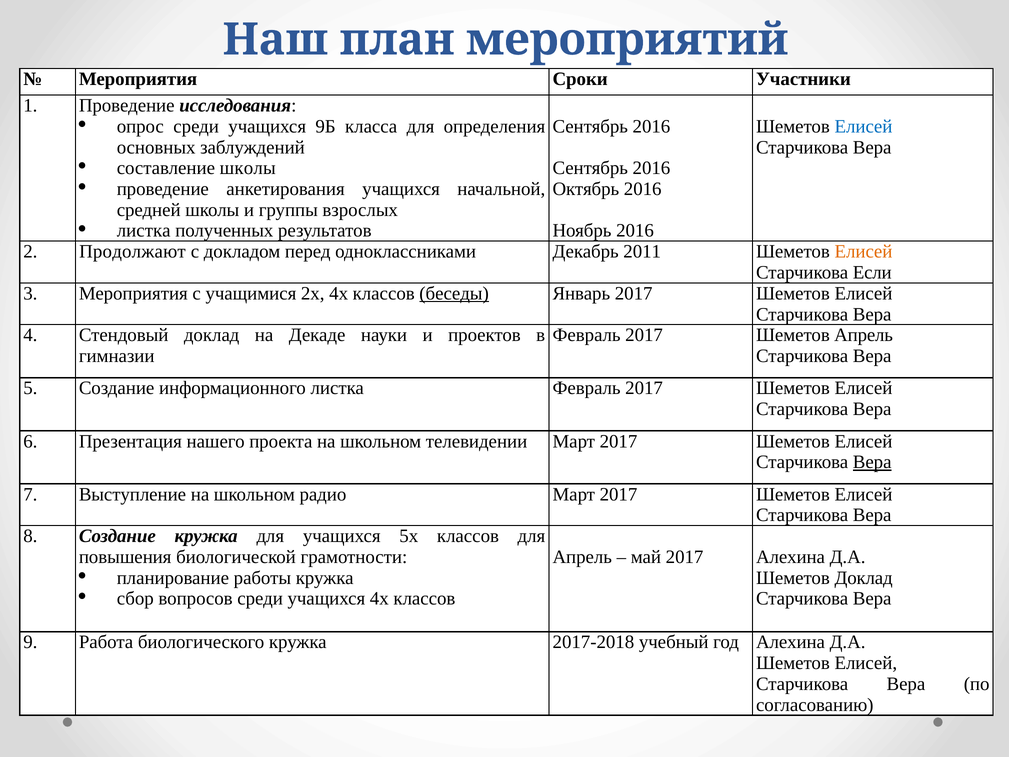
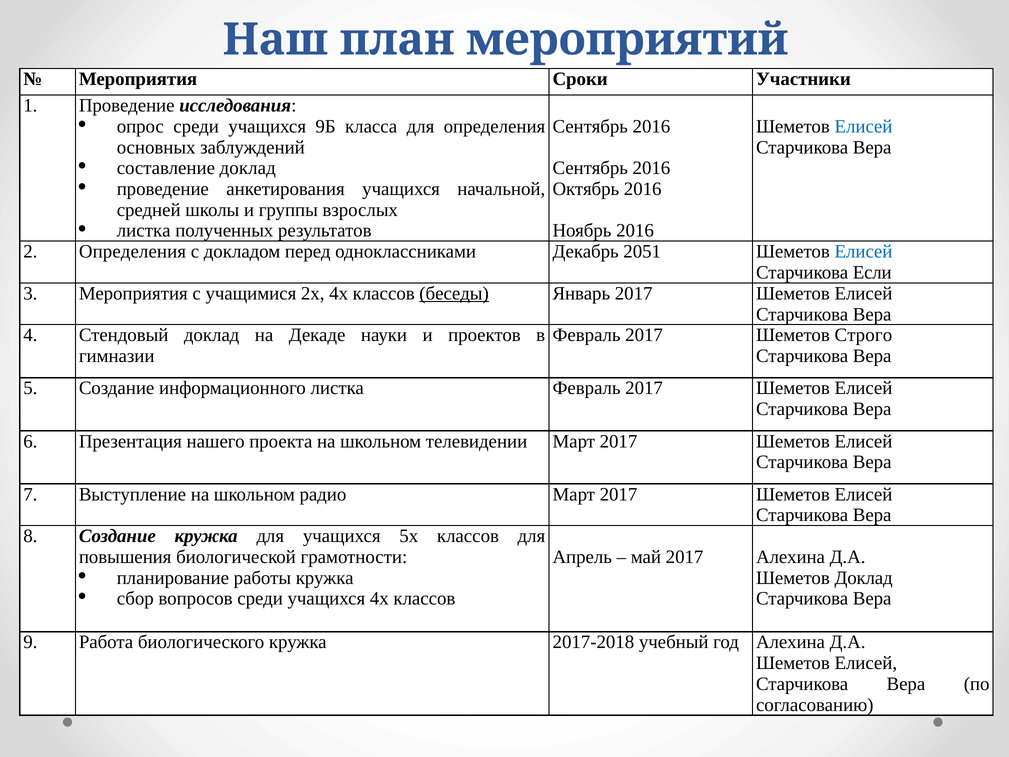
составление школы: школы -> доклад
2 Продолжают: Продолжают -> Определения
2011: 2011 -> 2051
Елисей at (864, 252) colour: orange -> blue
Шеметов Апрель: Апрель -> Строго
Вера at (872, 462) underline: present -> none
